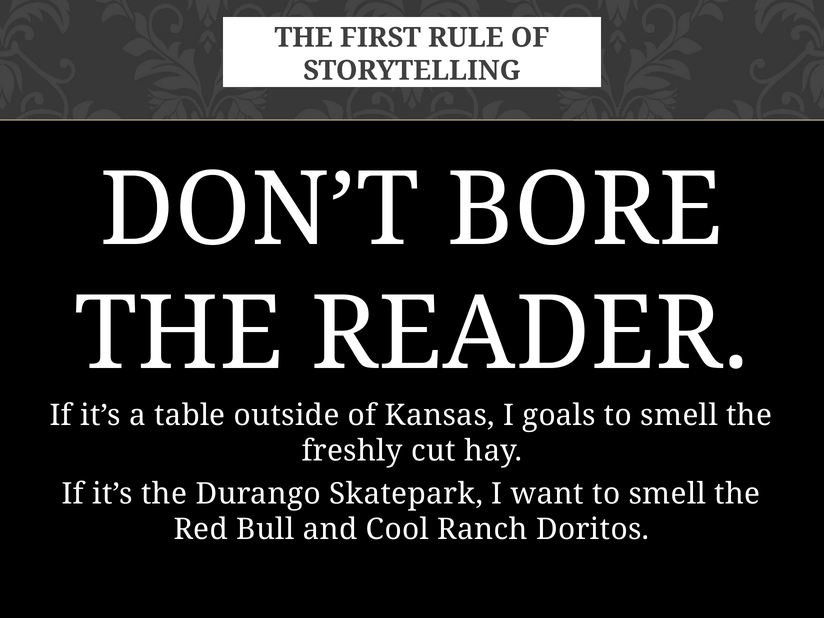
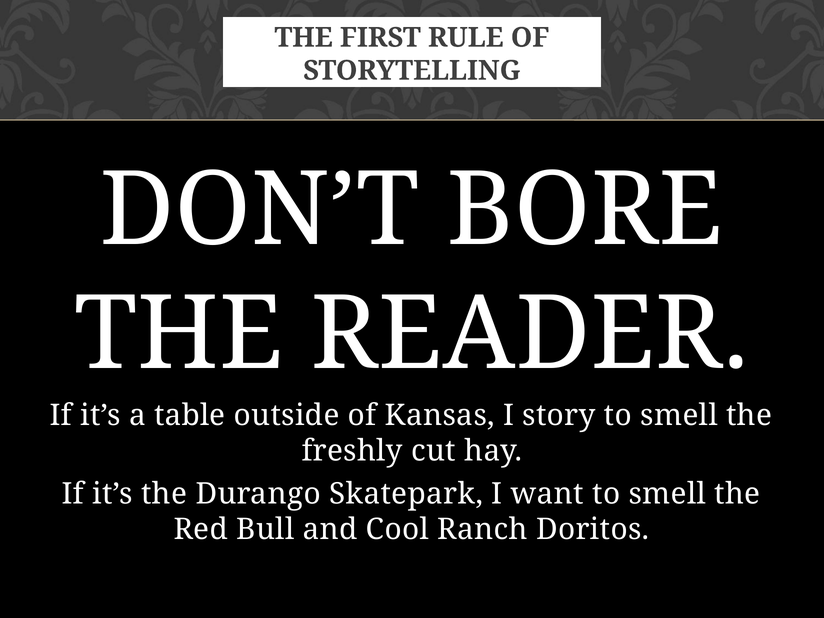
goals: goals -> story
